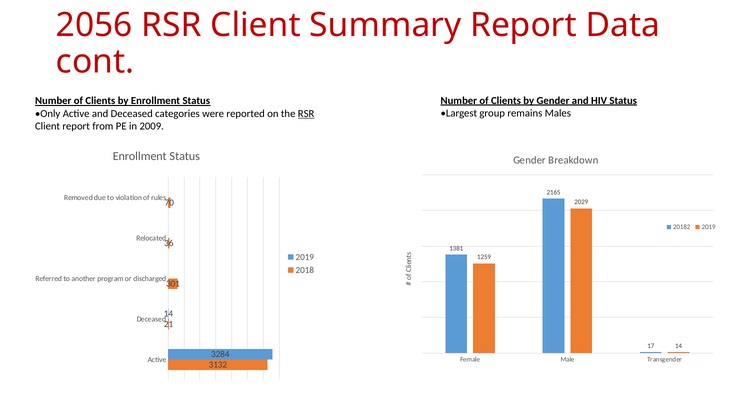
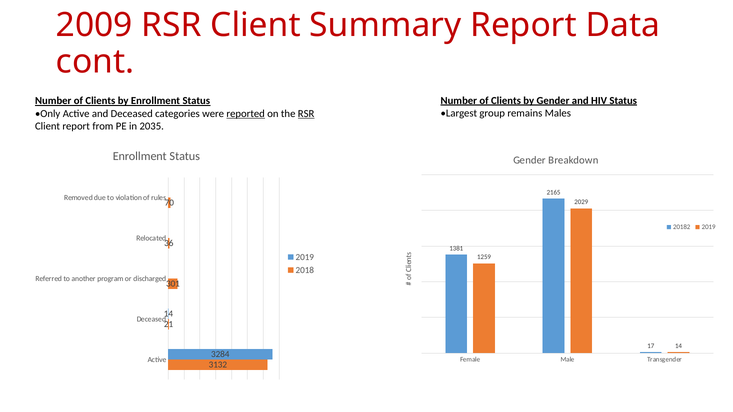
2056: 2056 -> 2009
reported underline: none -> present
2009: 2009 -> 2035
